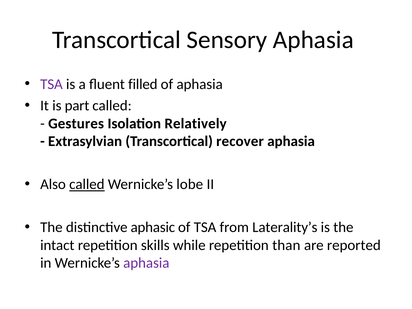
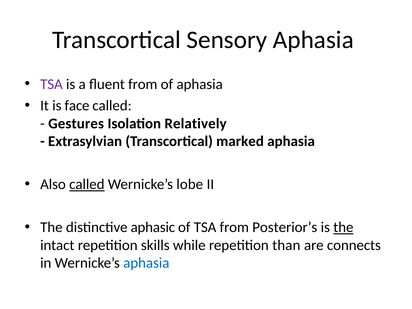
fluent filled: filled -> from
part: part -> face
recover: recover -> marked
Laterality’s: Laterality’s -> Posterior’s
the at (343, 227) underline: none -> present
reported: reported -> connects
aphasia at (146, 263) colour: purple -> blue
